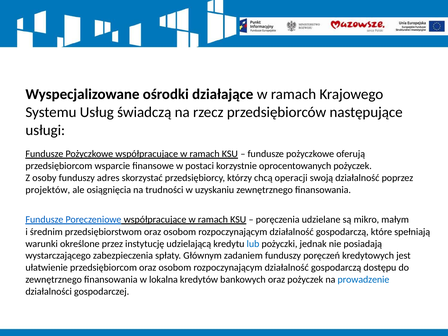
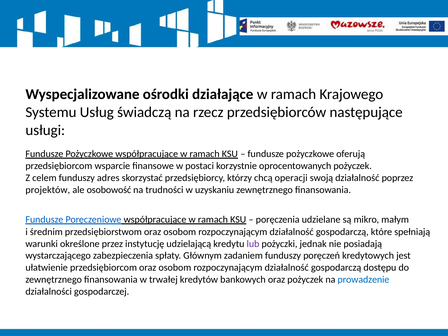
osoby: osoby -> celem
osiągnięcia: osiągnięcia -> osobowość
lub colour: blue -> purple
lokalna: lokalna -> trwałej
